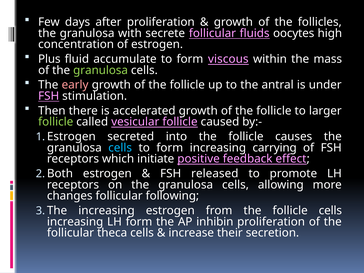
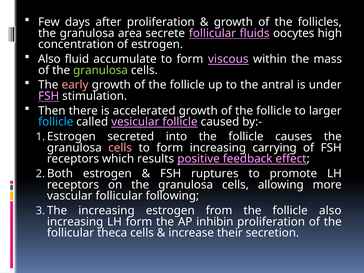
with: with -> area
Plus at (49, 59): Plus -> Also
follicle at (56, 122) colour: light green -> light blue
cells at (120, 148) colour: light blue -> pink
initiate: initiate -> results
released: released -> ruptures
changes: changes -> vascular
follicle cells: cells -> also
